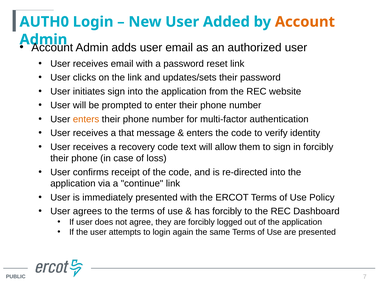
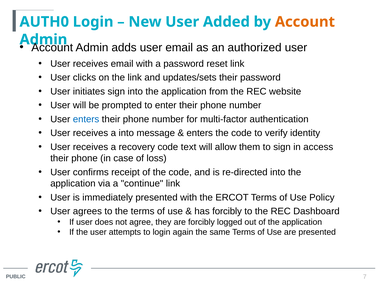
enters at (86, 119) colour: orange -> blue
a that: that -> into
in forcibly: forcibly -> access
